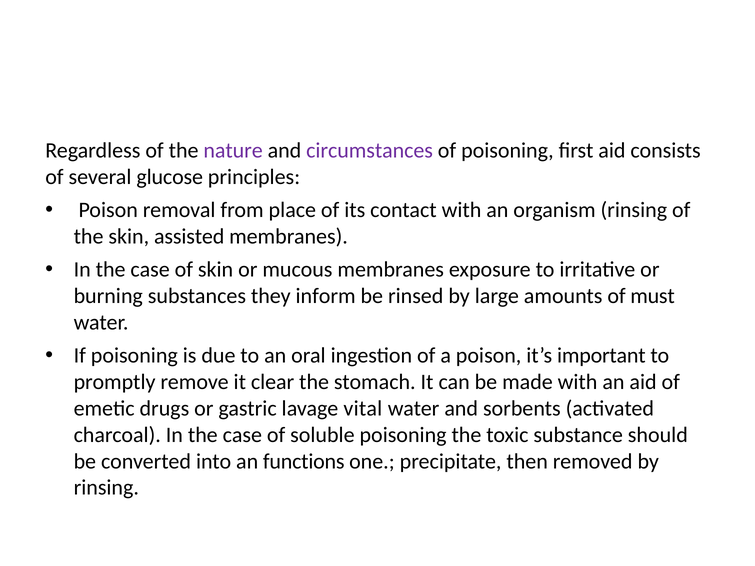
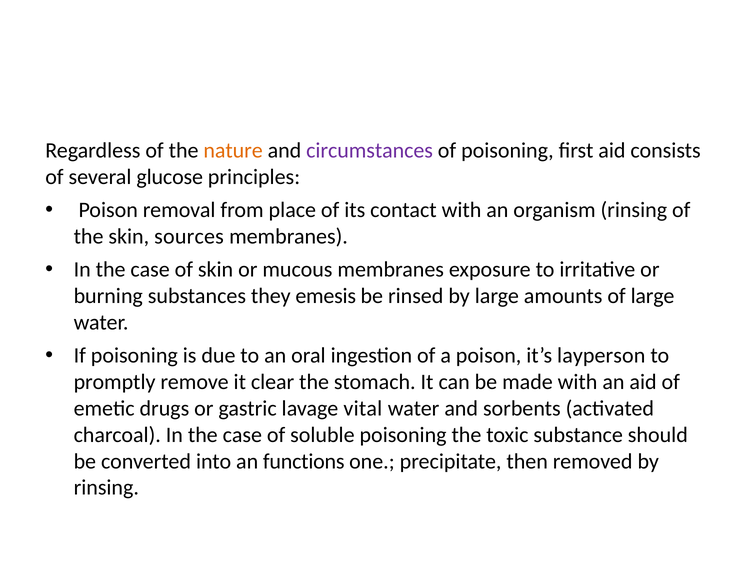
nature colour: purple -> orange
assisted: assisted -> sources
inform: inform -> emesis
of must: must -> large
important: important -> layperson
